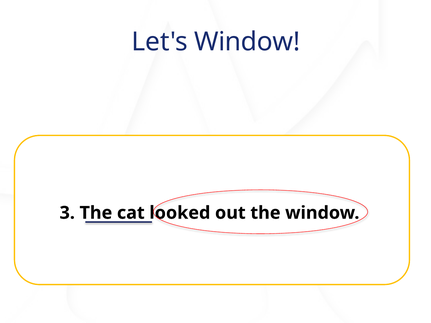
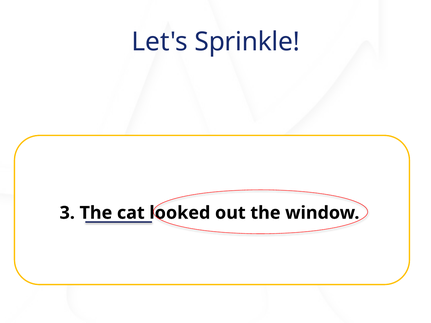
Let's Window: Window -> Sprinkle
